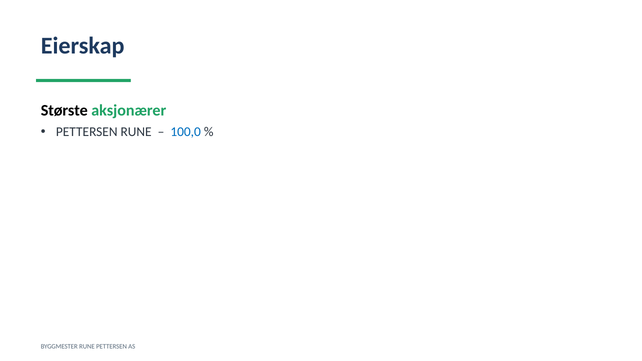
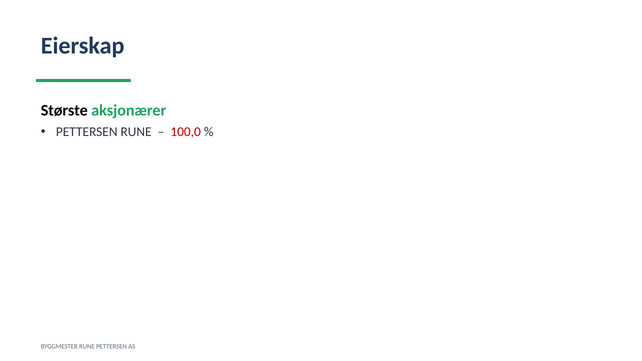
100,0 colour: blue -> red
